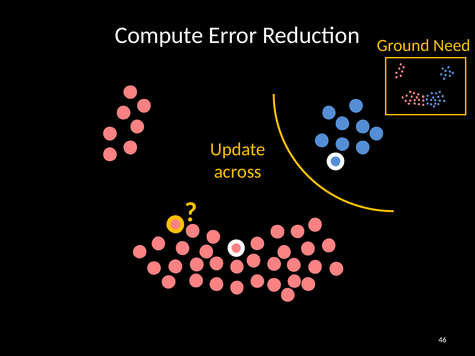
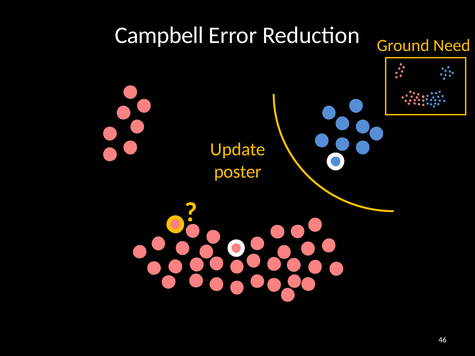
Compute: Compute -> Campbell
across: across -> poster
